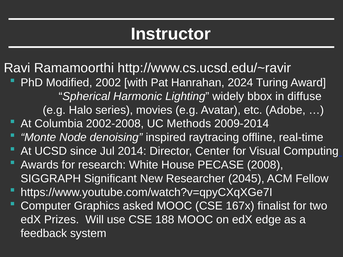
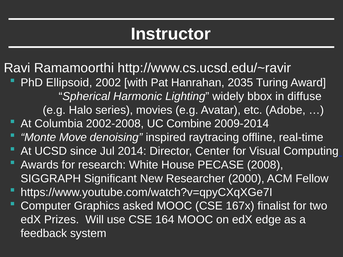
Modified: Modified -> Ellipsoid
2024: 2024 -> 2035
Methods: Methods -> Combine
Node: Node -> Move
2045: 2045 -> 2000
188: 188 -> 164
